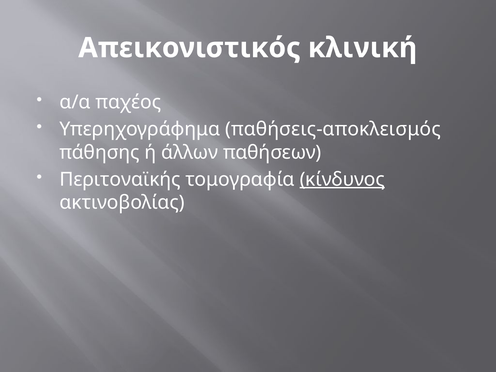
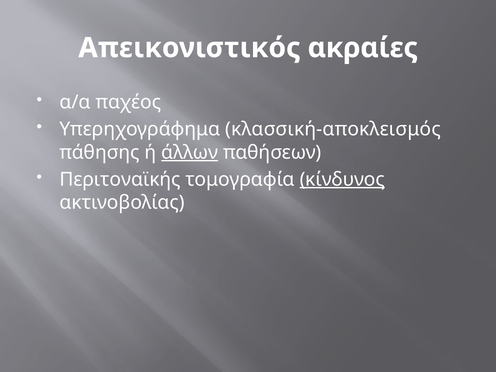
κλινική: κλινική -> ακραίες
παθήσεις-αποκλεισμός: παθήσεις-αποκλεισμός -> κλασσική-αποκλεισμός
άλλων underline: none -> present
